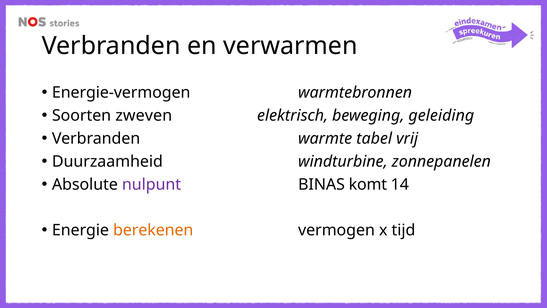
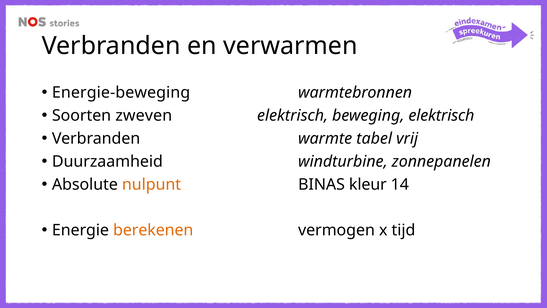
Energie-vermogen: Energie-vermogen -> Energie-beweging
beweging geleiding: geleiding -> elektrisch
nulpunt colour: purple -> orange
komt: komt -> kleur
